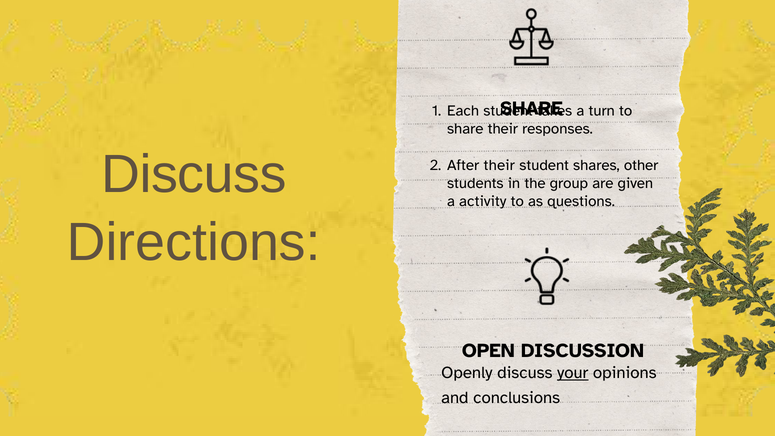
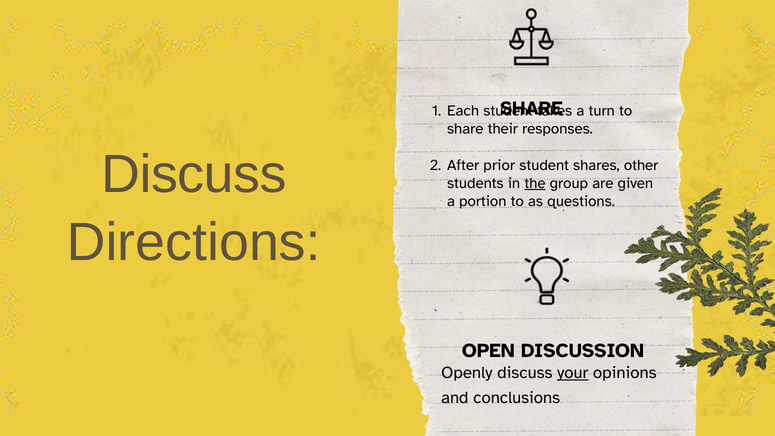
After their: their -> prior
the underline: none -> present
activity: activity -> portion
